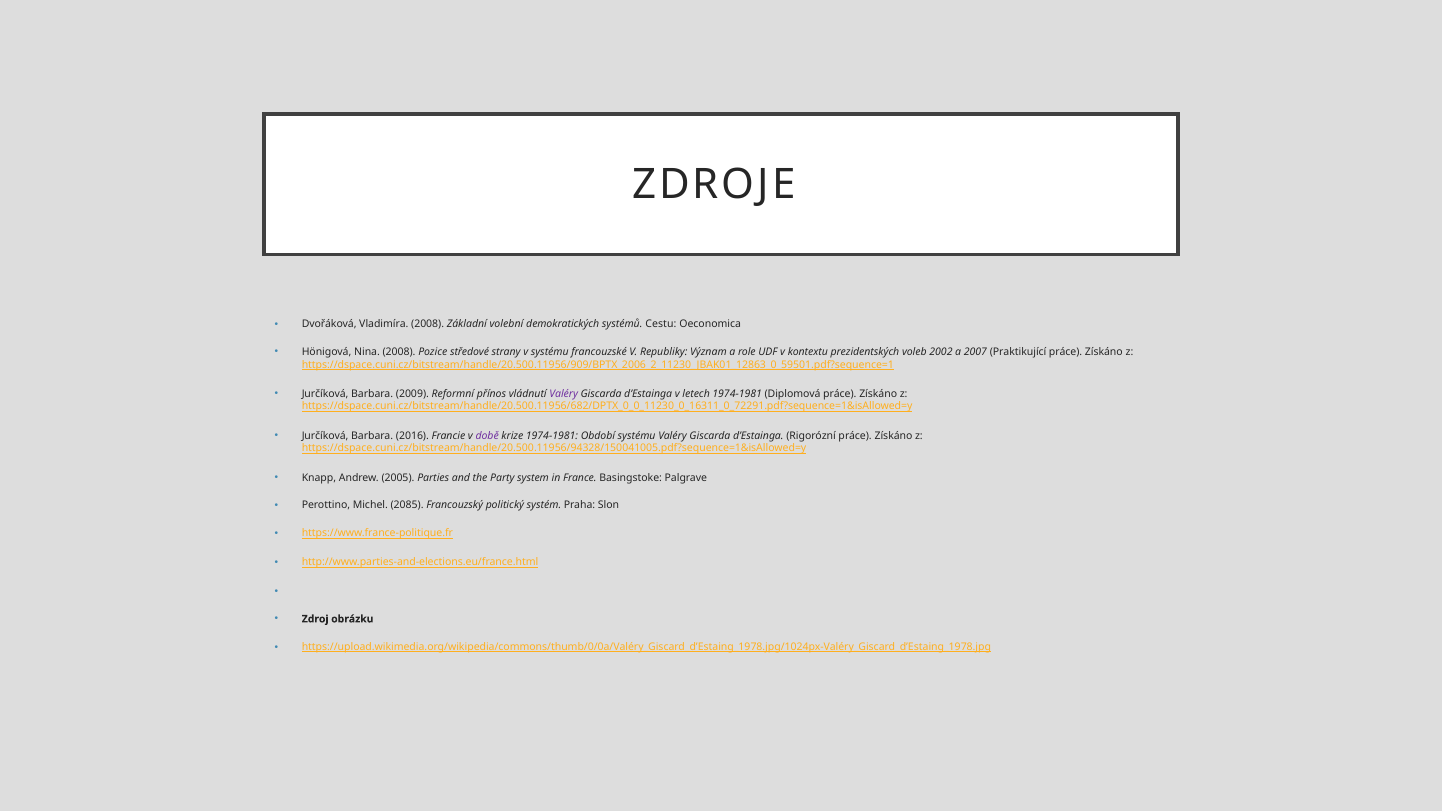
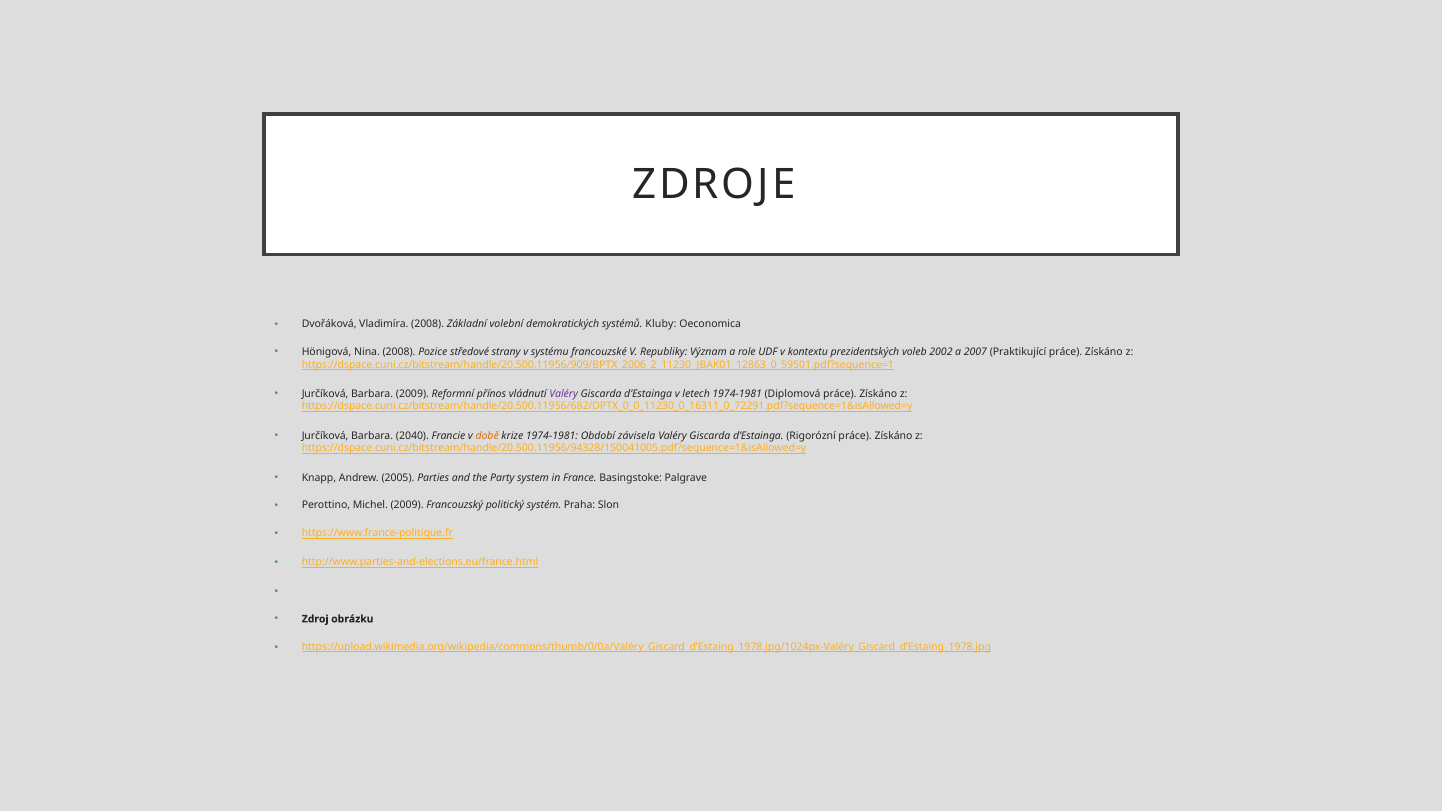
Cestu: Cestu -> Kluby
2016: 2016 -> 2040
době colour: purple -> orange
Období systému: systému -> závisela
Michel 2085: 2085 -> 2009
